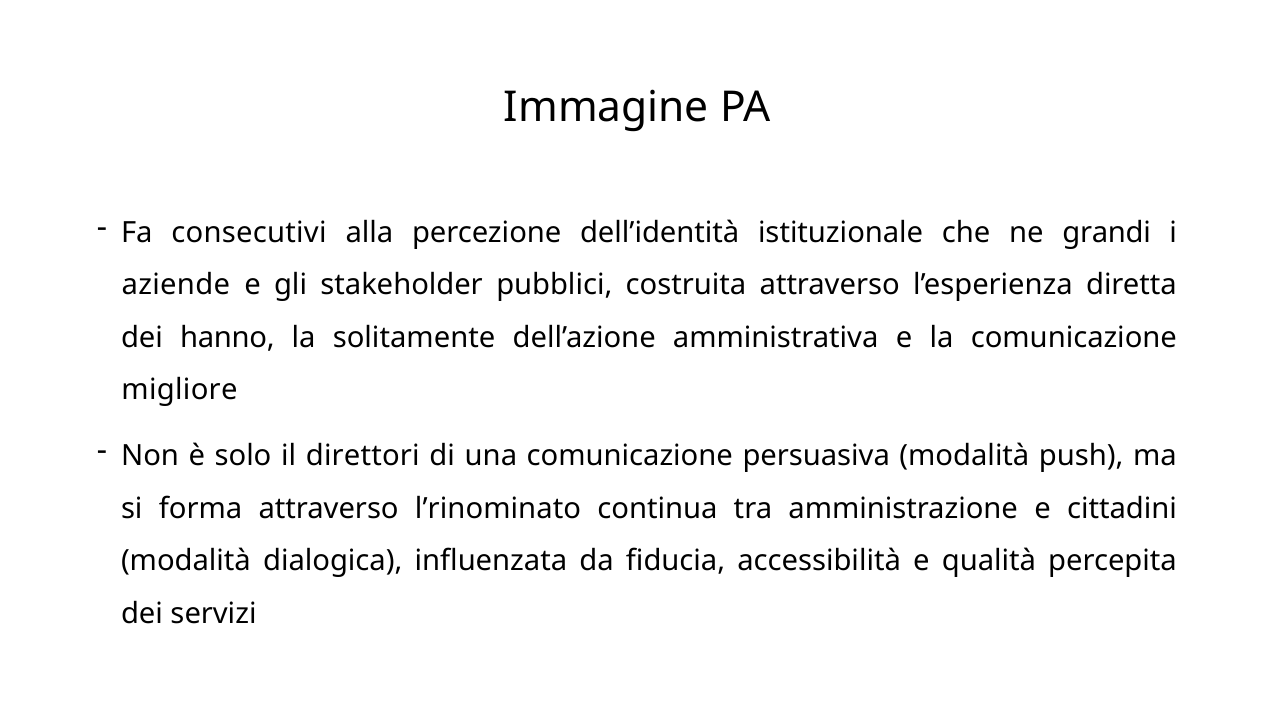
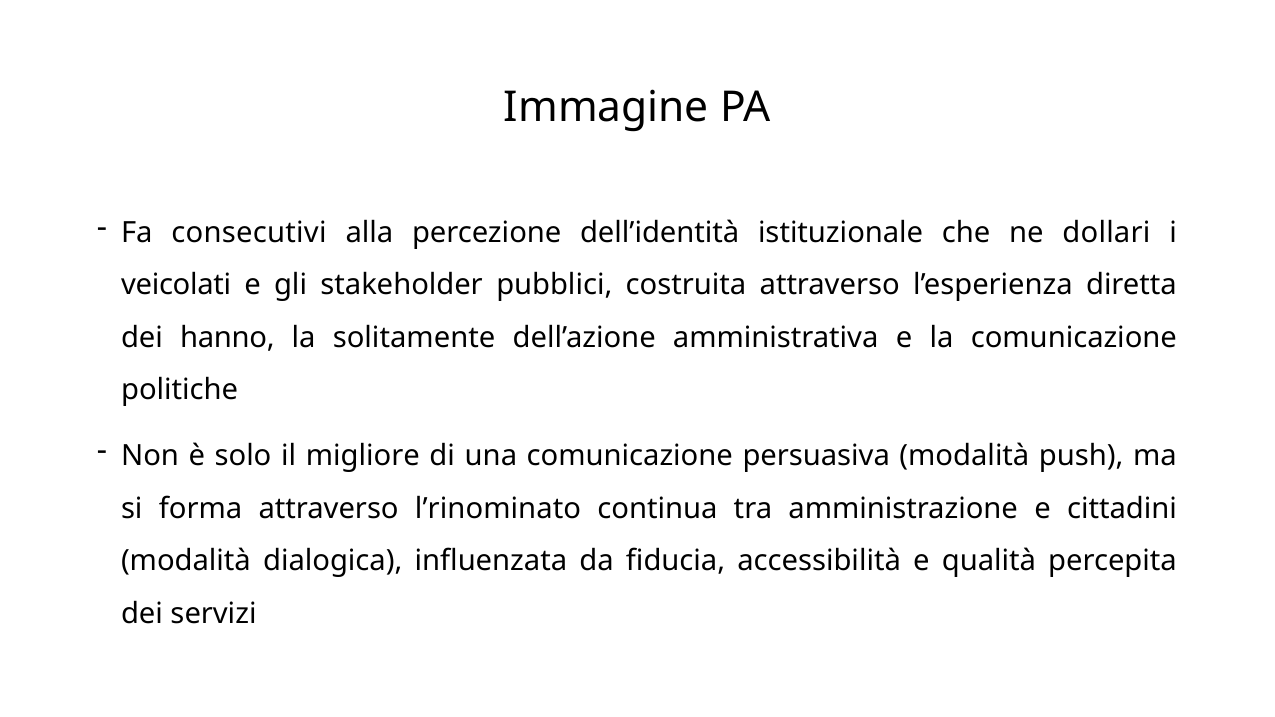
grandi: grandi -> dollari
aziende: aziende -> veicolati
migliore: migliore -> politiche
direttori: direttori -> migliore
